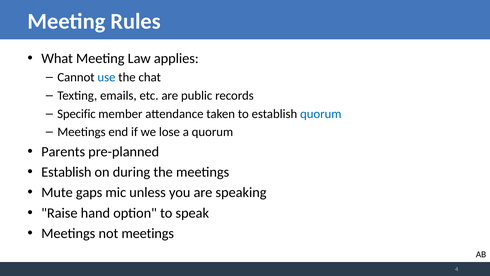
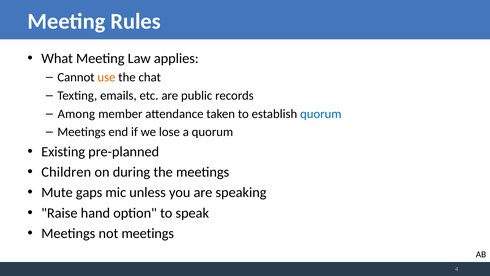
use colour: blue -> orange
Specific: Specific -> Among
Parents: Parents -> Existing
Establish at (66, 172): Establish -> Children
